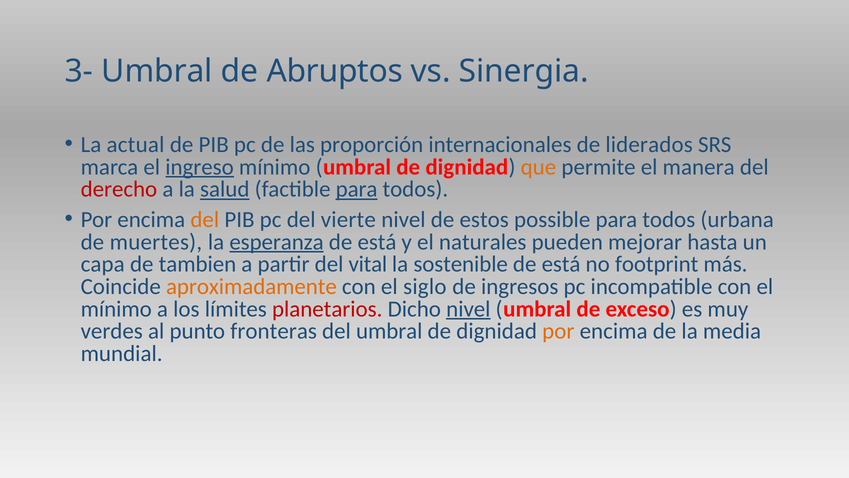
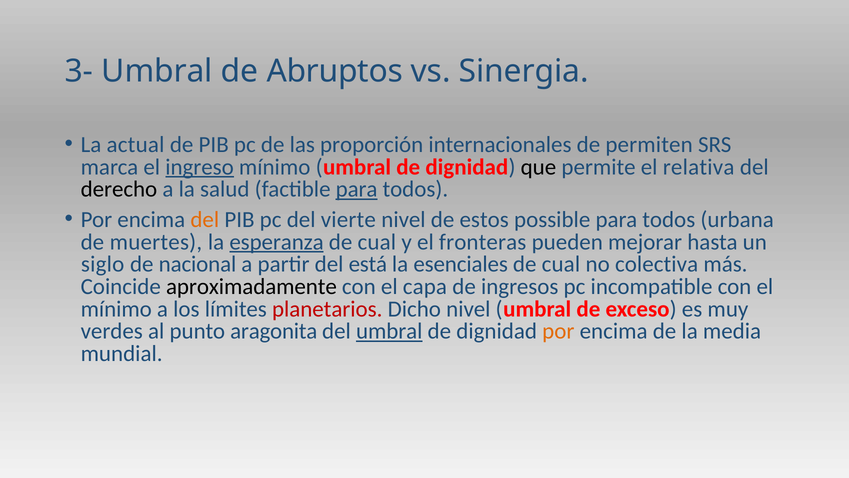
liderados: liderados -> permiten
que colour: orange -> black
manera: manera -> relativa
derecho colour: red -> black
salud underline: present -> none
está at (377, 242): está -> cual
naturales: naturales -> fronteras
capa: capa -> siglo
tambien: tambien -> nacional
vital: vital -> está
sostenible: sostenible -> esenciales
está at (561, 264): está -> cual
footprint: footprint -> colectiva
aproximadamente colour: orange -> black
siglo: siglo -> capa
nivel at (468, 309) underline: present -> none
fronteras: fronteras -> aragonita
umbral at (389, 331) underline: none -> present
